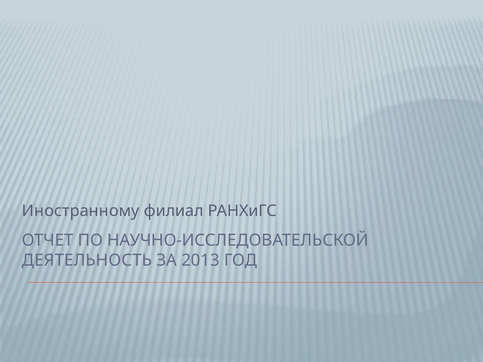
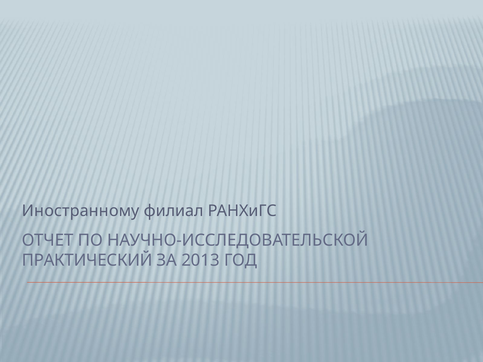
ДЕЯТЕЛЬНОСТЬ: ДЕЯТЕЛЬНОСТЬ -> ПРАКТИЧЕСКИЙ
